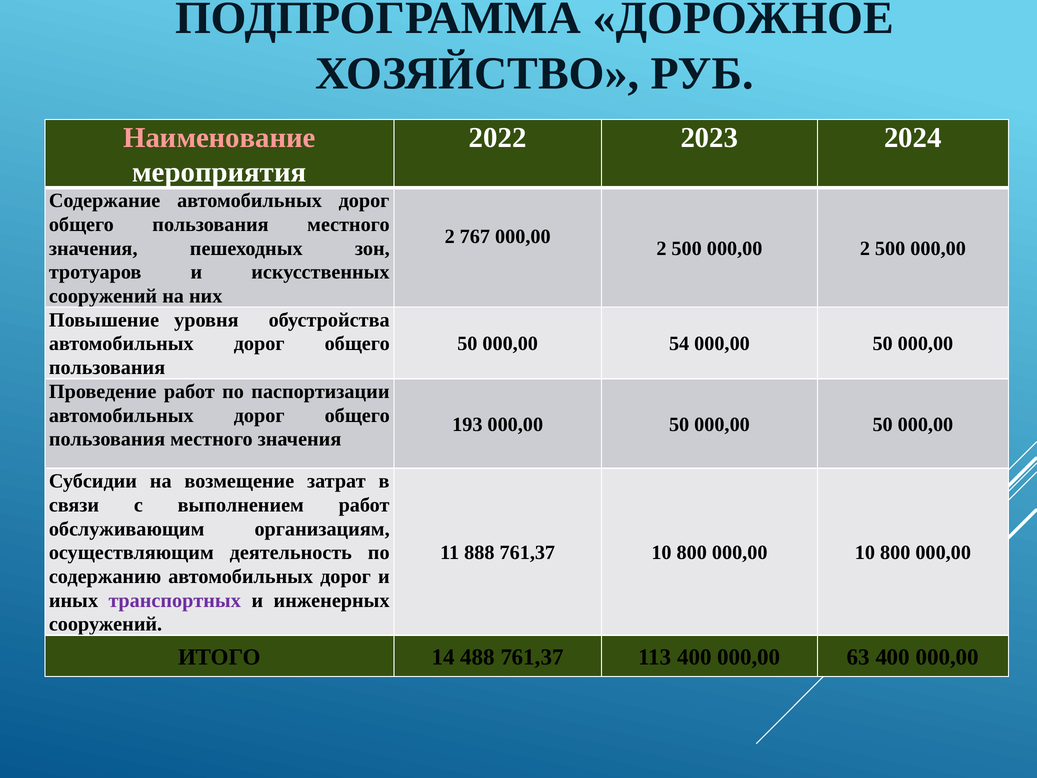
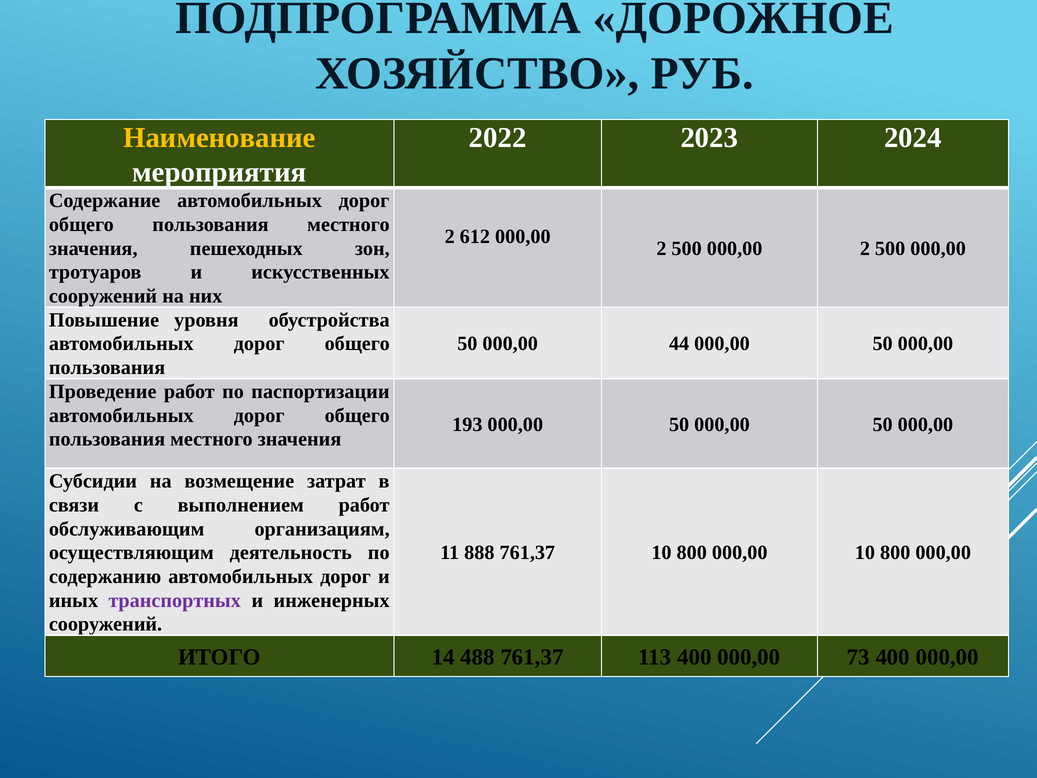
Наименование colour: pink -> yellow
767: 767 -> 612
54: 54 -> 44
63: 63 -> 73
